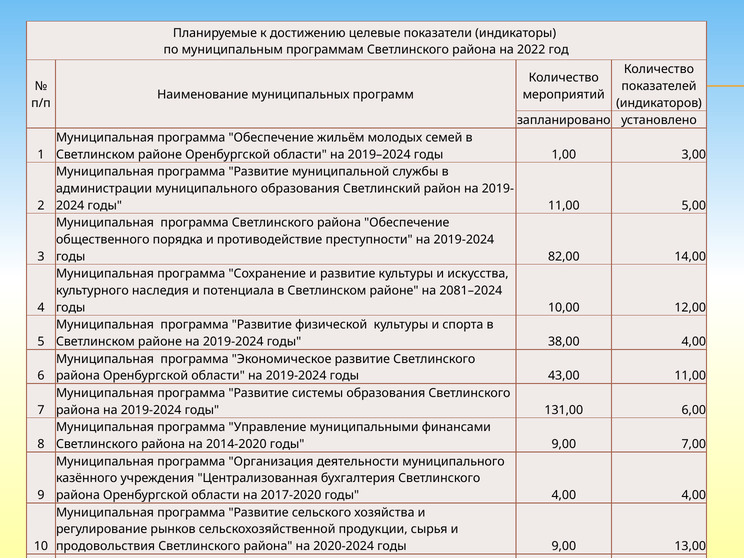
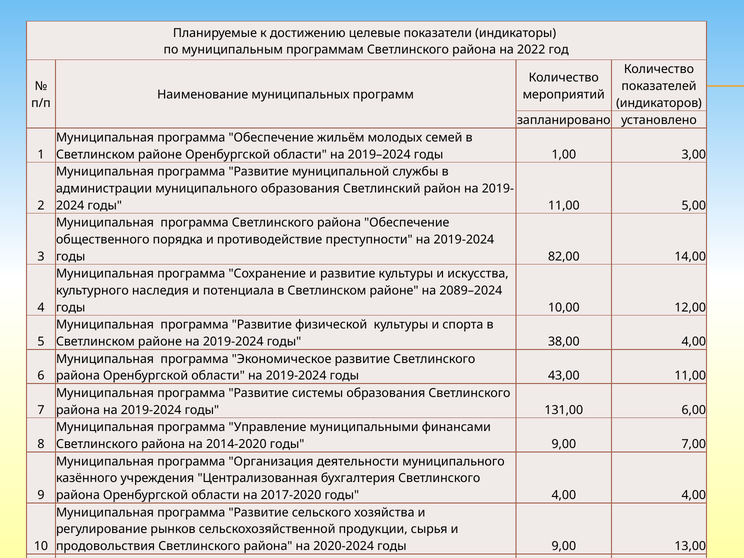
2081–2024: 2081–2024 -> 2089–2024
